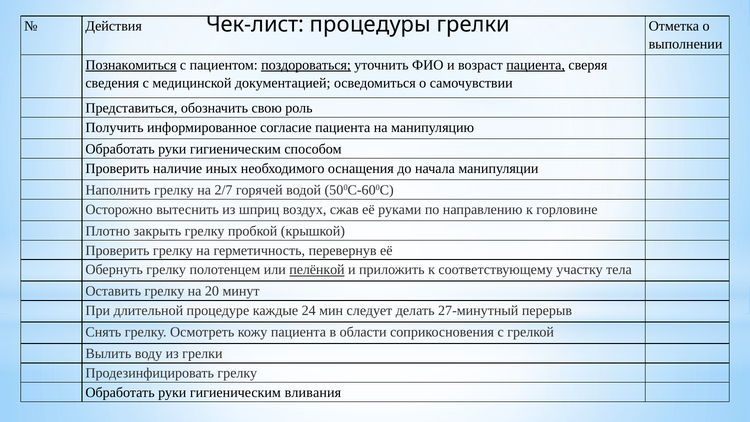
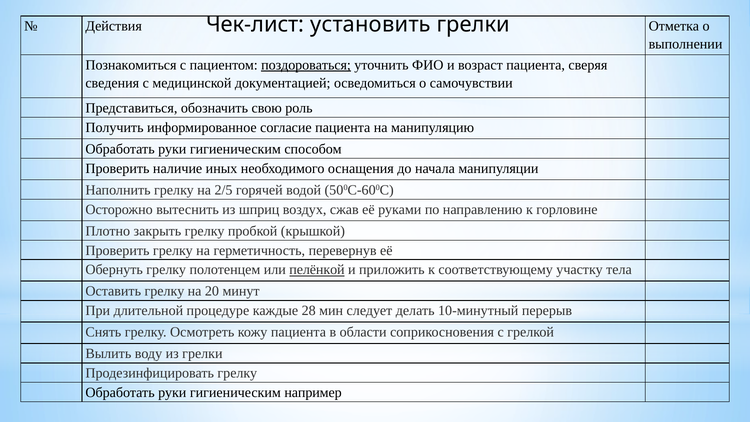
процедуры: процедуры -> установить
Познакомиться underline: present -> none
пациента at (536, 65) underline: present -> none
2/7: 2/7 -> 2/5
24: 24 -> 28
27-минутный: 27-минутный -> 10-минутный
вливания: вливания -> например
